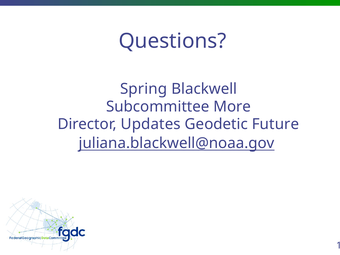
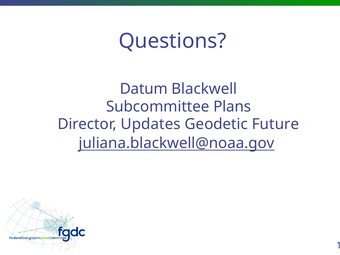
Spring: Spring -> Datum
More: More -> Plans
